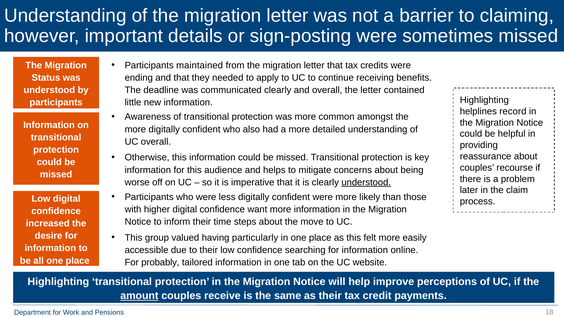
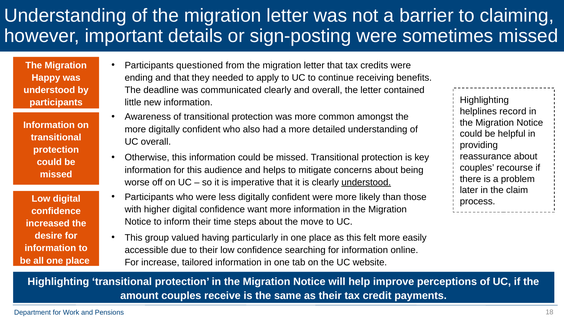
maintained: maintained -> questioned
Status: Status -> Happy
probably: probably -> increase
amount underline: present -> none
